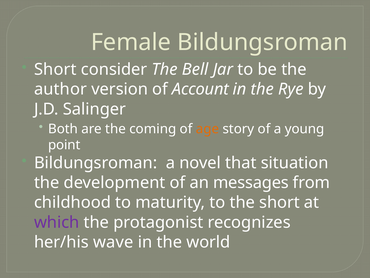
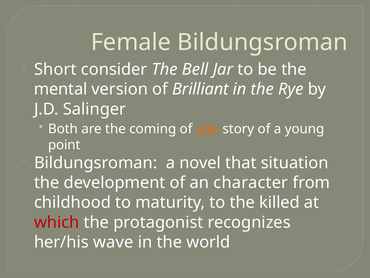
author: author -> mental
Account: Account -> Brilliant
messages: messages -> character
the short: short -> killed
which colour: purple -> red
